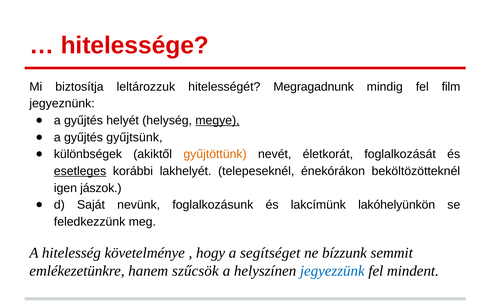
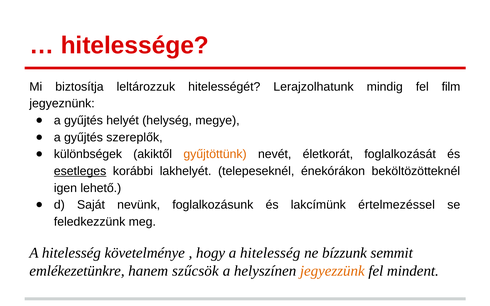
Megragadnunk: Megragadnunk -> Lerajzolhatunk
megye underline: present -> none
gyűjtsünk: gyűjtsünk -> szereplők
jászok: jászok -> lehető
lakóhelyünkön: lakóhelyünkön -> értelmezéssel
hogy a segítséget: segítséget -> hitelesség
jegyezzünk colour: blue -> orange
